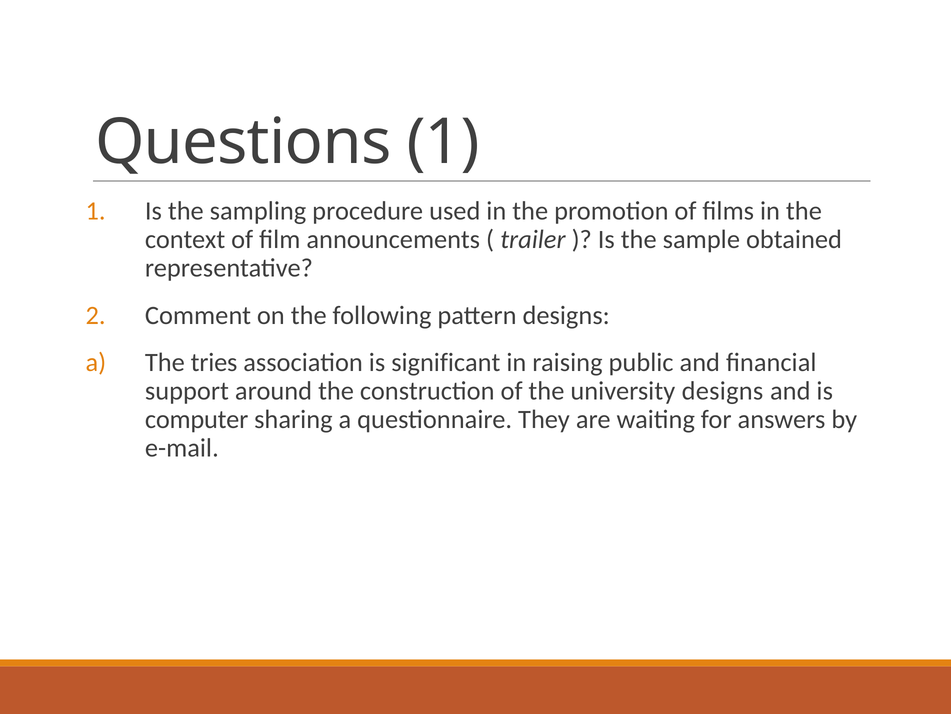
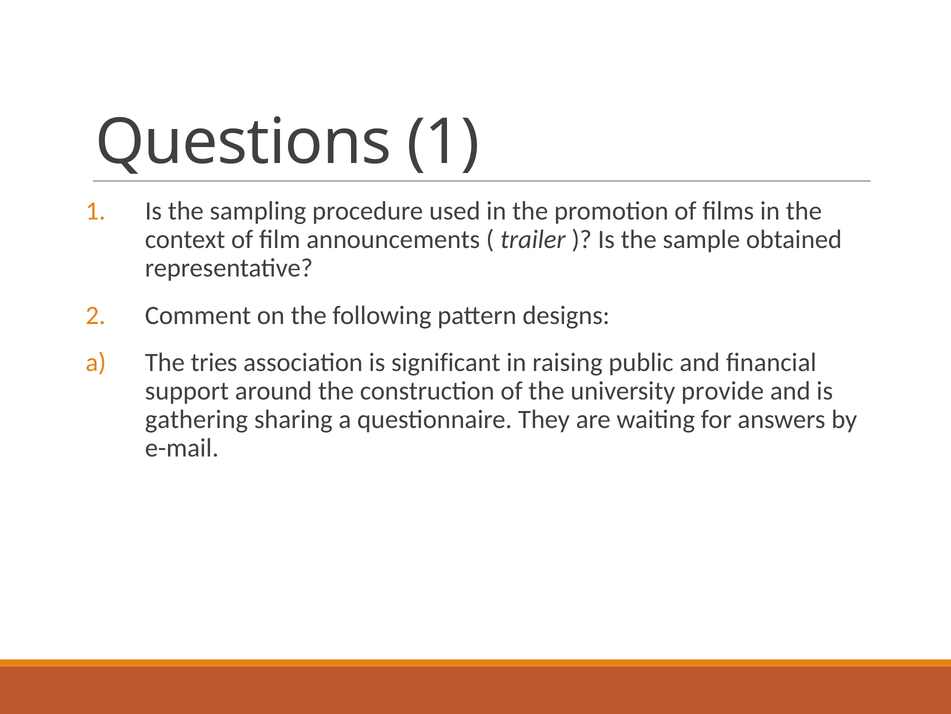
university designs: designs -> provide
computer: computer -> gathering
